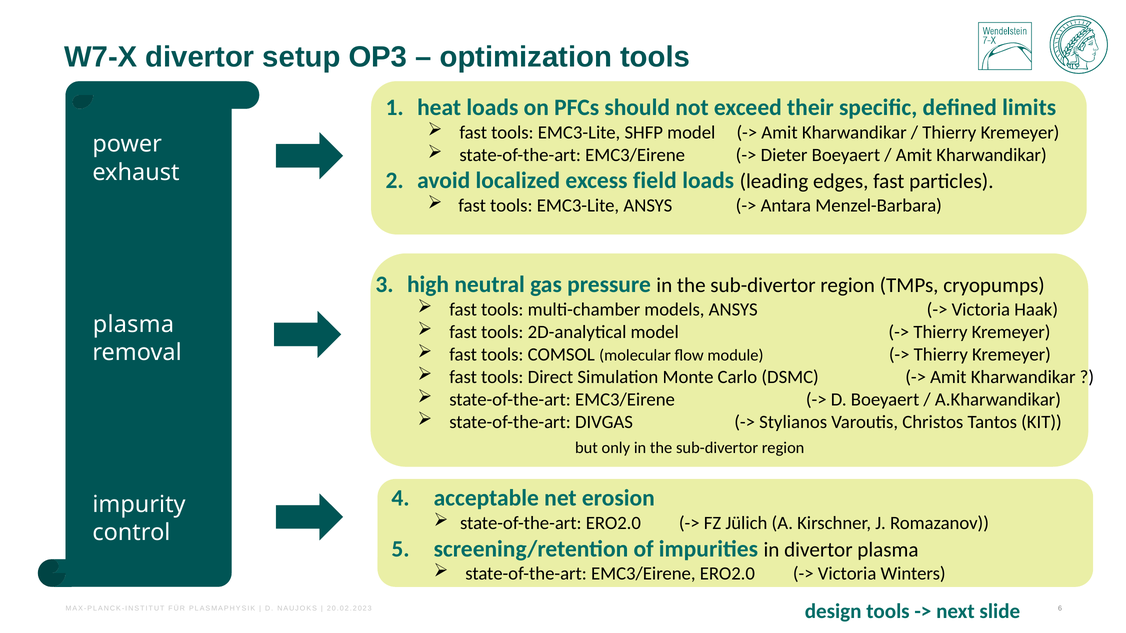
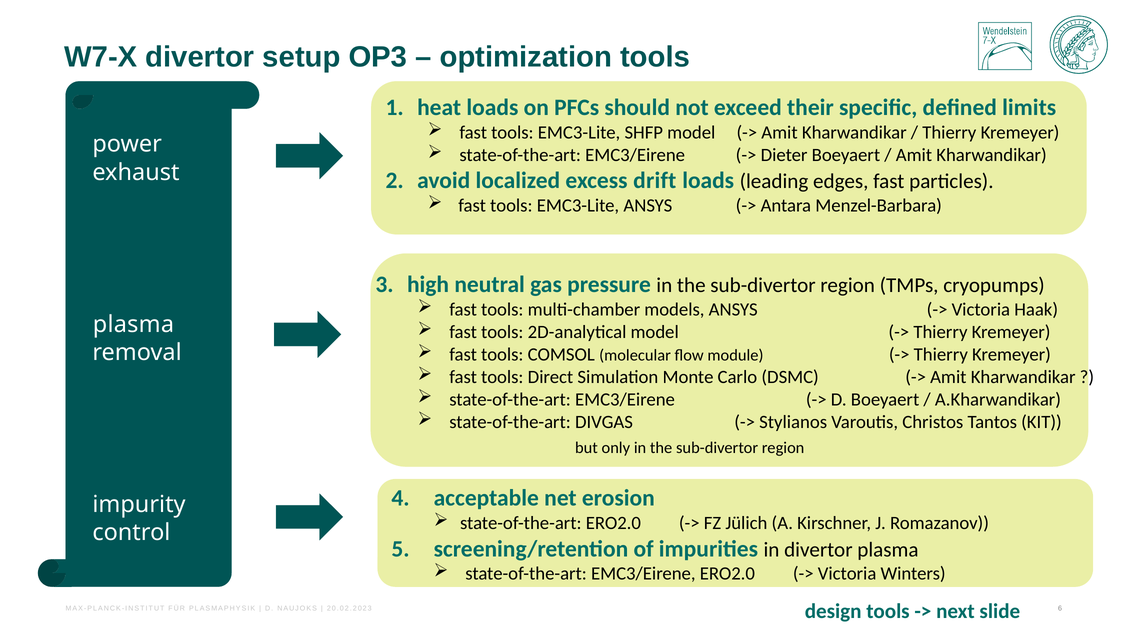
field: field -> drift
